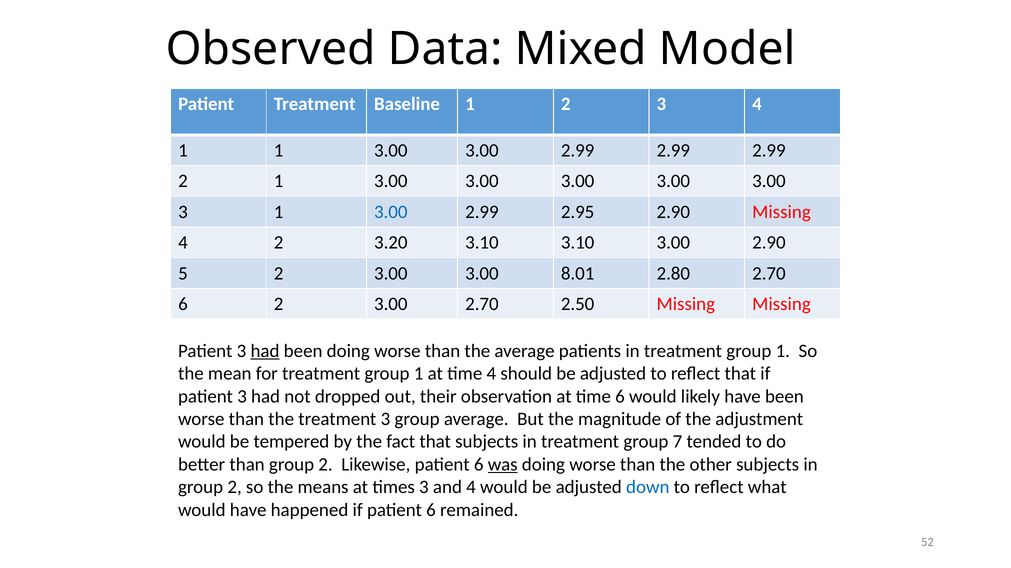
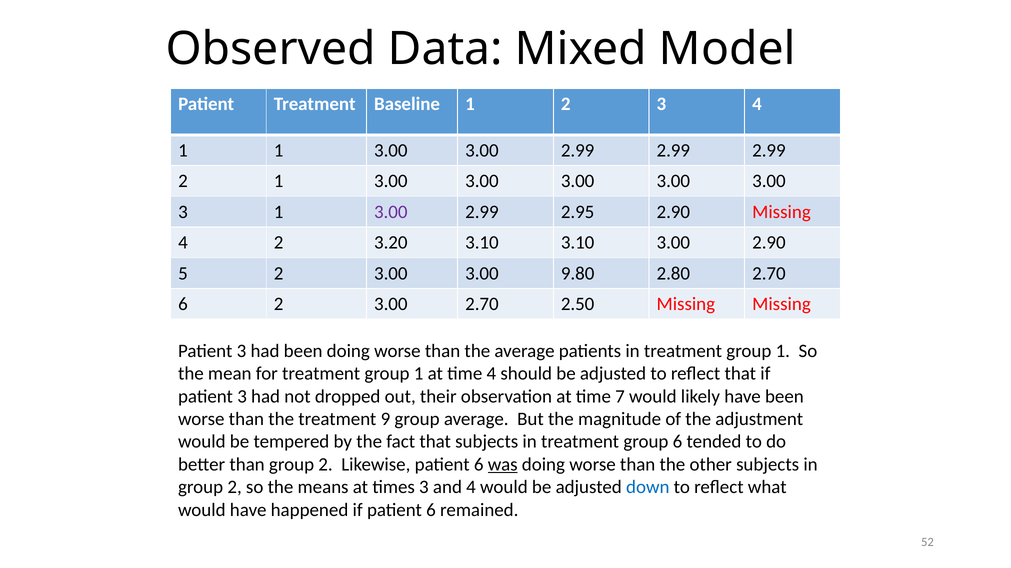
3.00 at (391, 212) colour: blue -> purple
8.01: 8.01 -> 9.80
had at (265, 351) underline: present -> none
time 6: 6 -> 7
treatment 3: 3 -> 9
group 7: 7 -> 6
